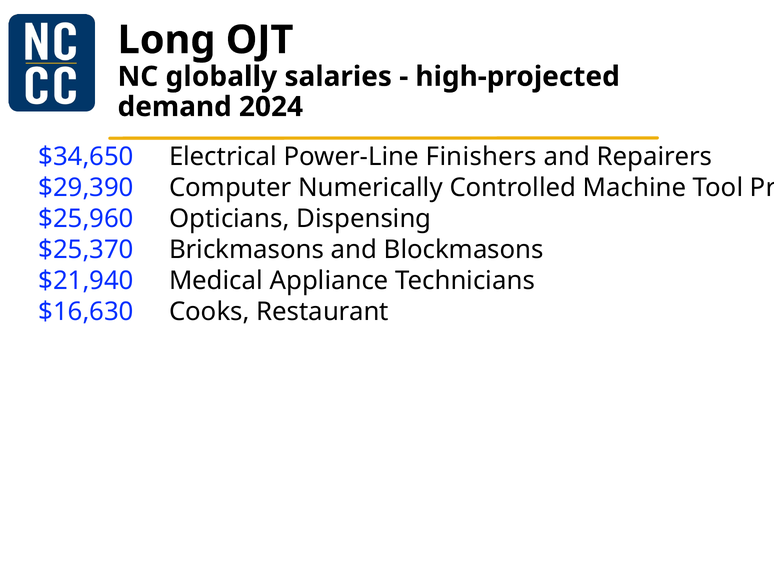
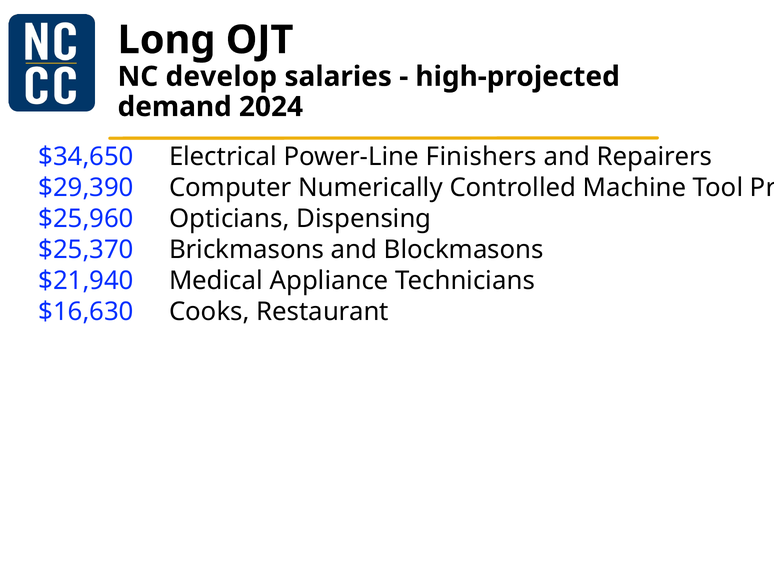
globally: globally -> develop
